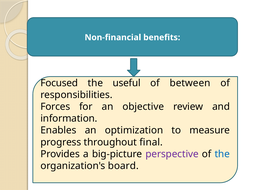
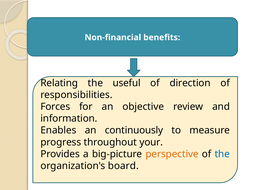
Focused: Focused -> Relating
between: between -> direction
optimization: optimization -> continuously
final: final -> your
perspective colour: purple -> orange
